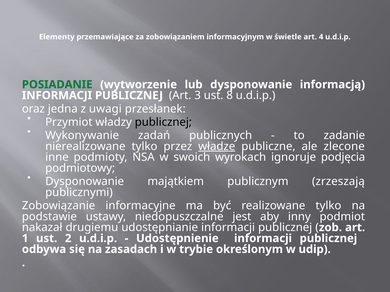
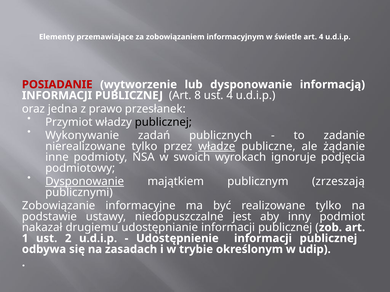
POSIADANIE colour: green -> red
3: 3 -> 8
ust 8: 8 -> 4
uwagi: uwagi -> prawo
zlecone: zlecone -> żądanie
Dysponowanie at (85, 182) underline: none -> present
